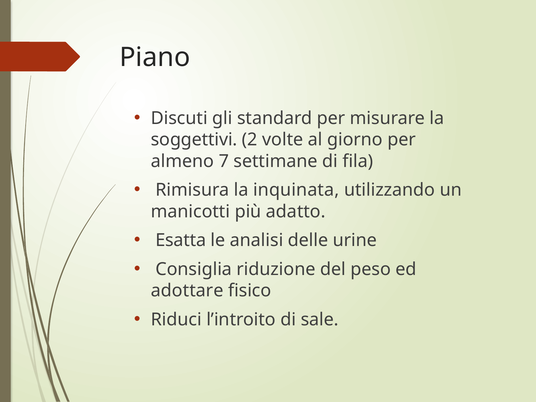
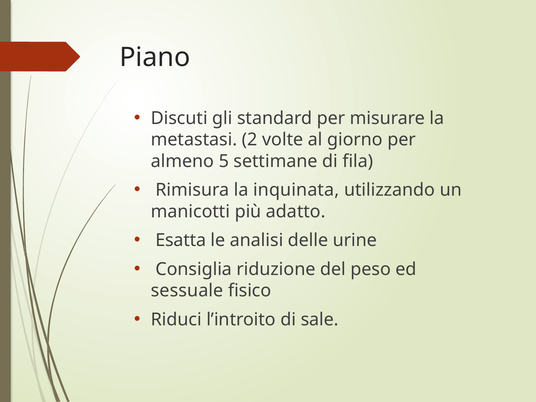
soggettivi: soggettivi -> metastasi
7: 7 -> 5
adottare: adottare -> sessuale
